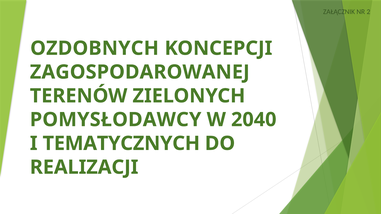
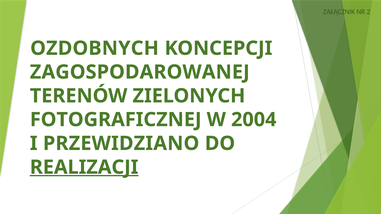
POMYSŁODAWCY: POMYSŁODAWCY -> FOTOGRAFICZNEJ
2040: 2040 -> 2004
TEMATYCZNYCH: TEMATYCZNYCH -> PRZEWIDZIANO
REALIZACJI underline: none -> present
